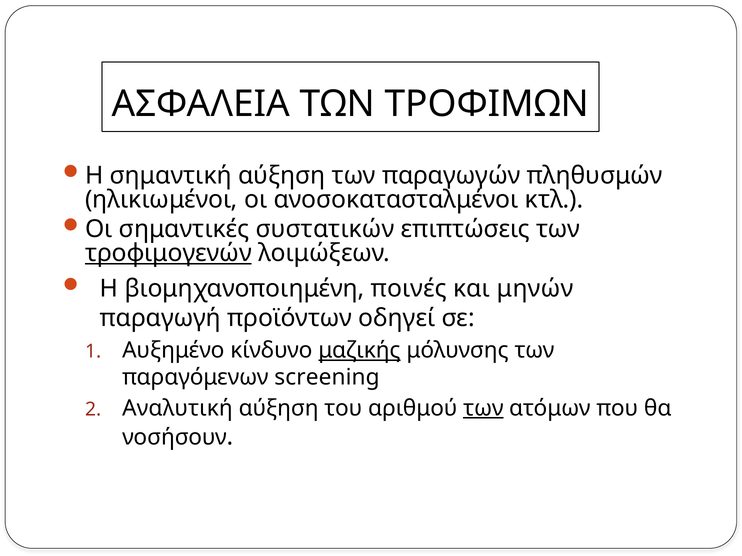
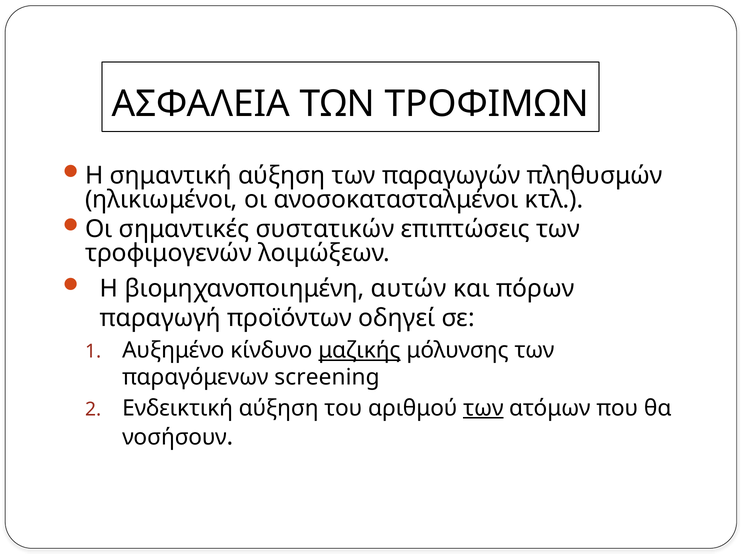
τροφιμογενών underline: present -> none
ποινές: ποινές -> αυτών
μηνών: μηνών -> πόρων
Αναλυτική: Αναλυτική -> Ενδεικτική
